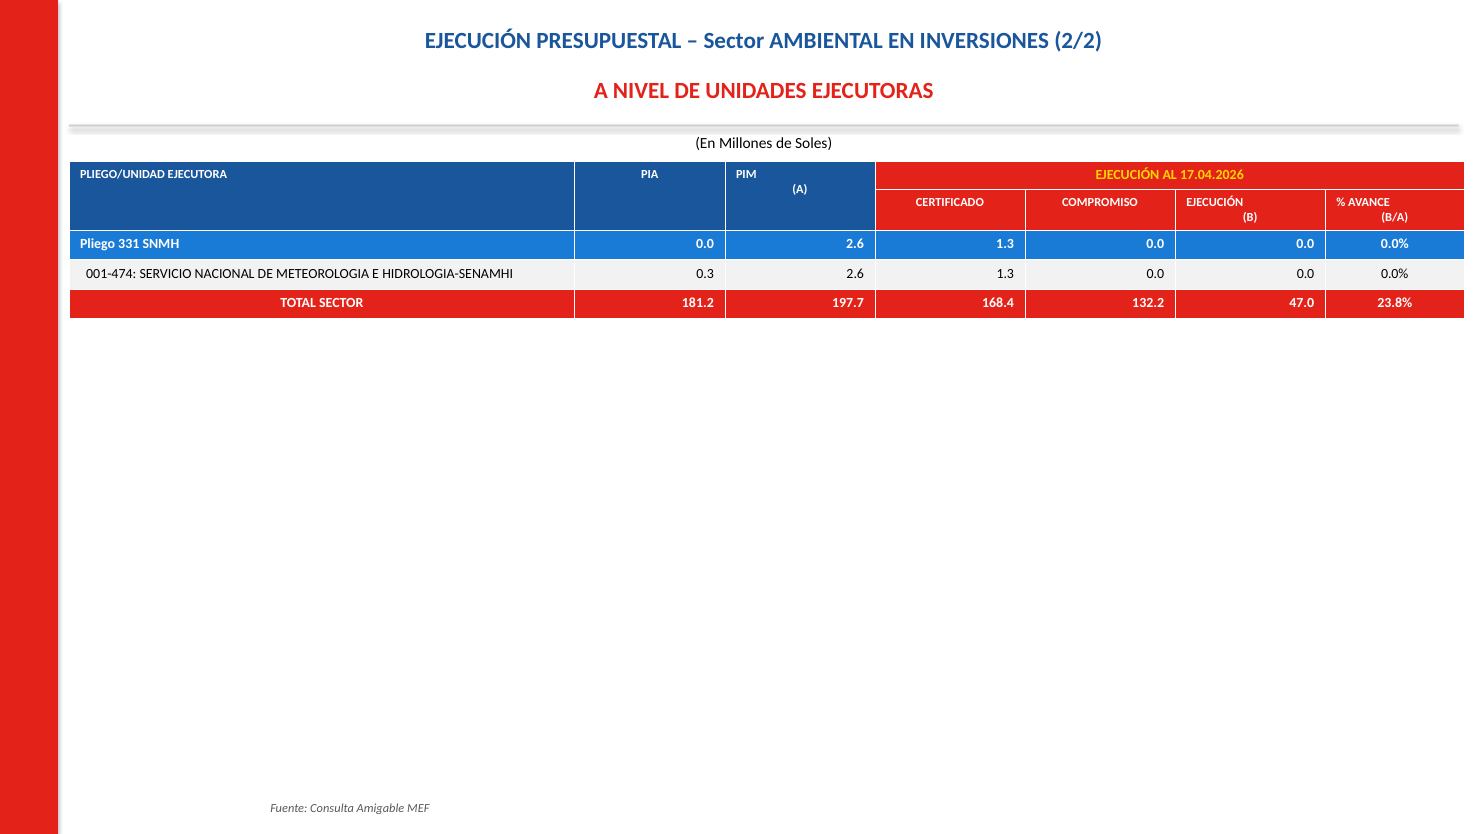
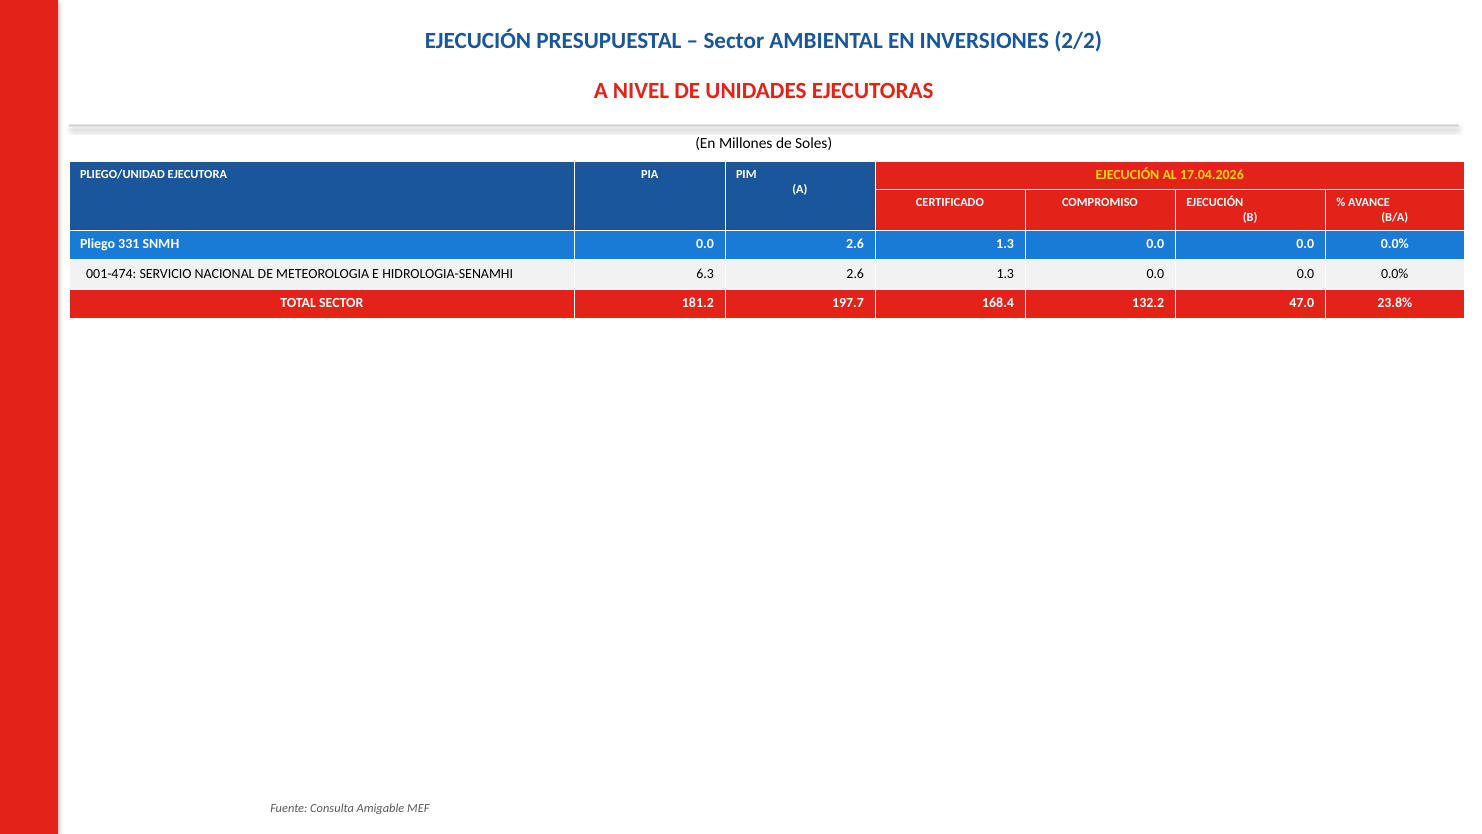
0.3: 0.3 -> 6.3
